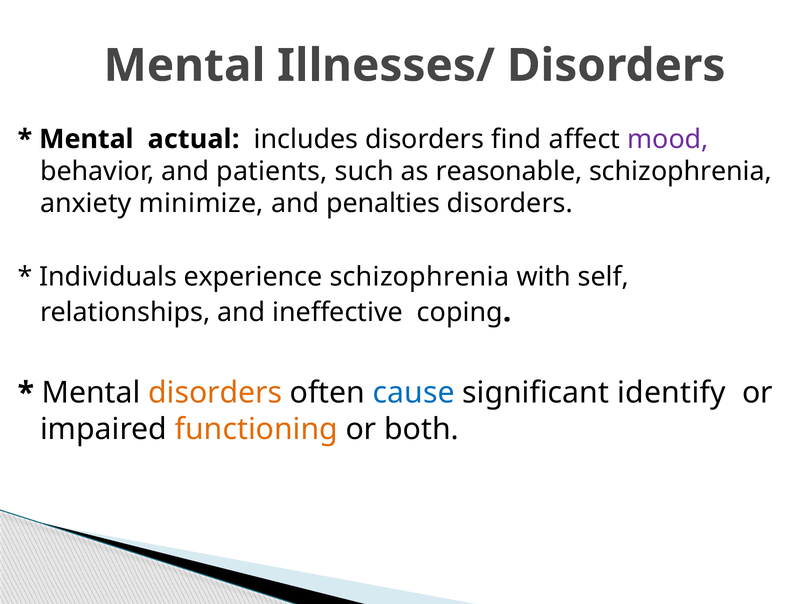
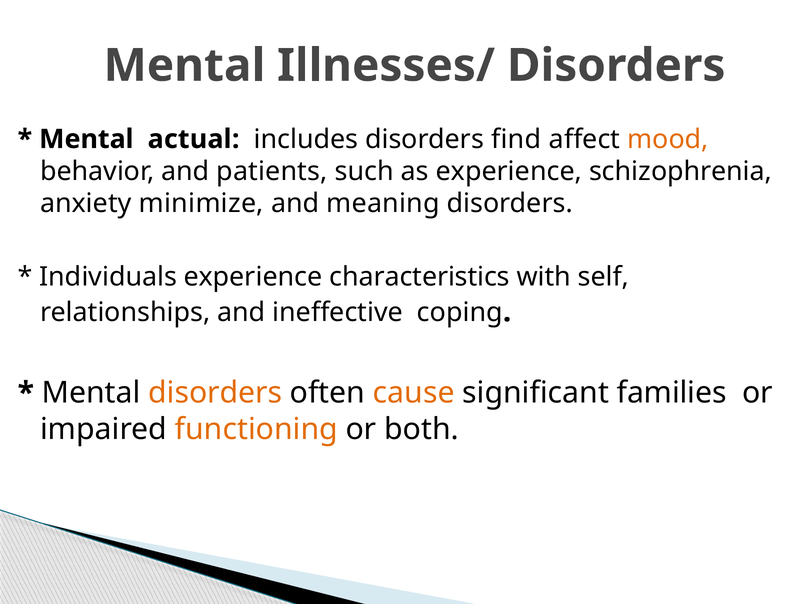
mood colour: purple -> orange
as reasonable: reasonable -> experience
penalties: penalties -> meaning
experience schizophrenia: schizophrenia -> characteristics
cause colour: blue -> orange
identify: identify -> families
